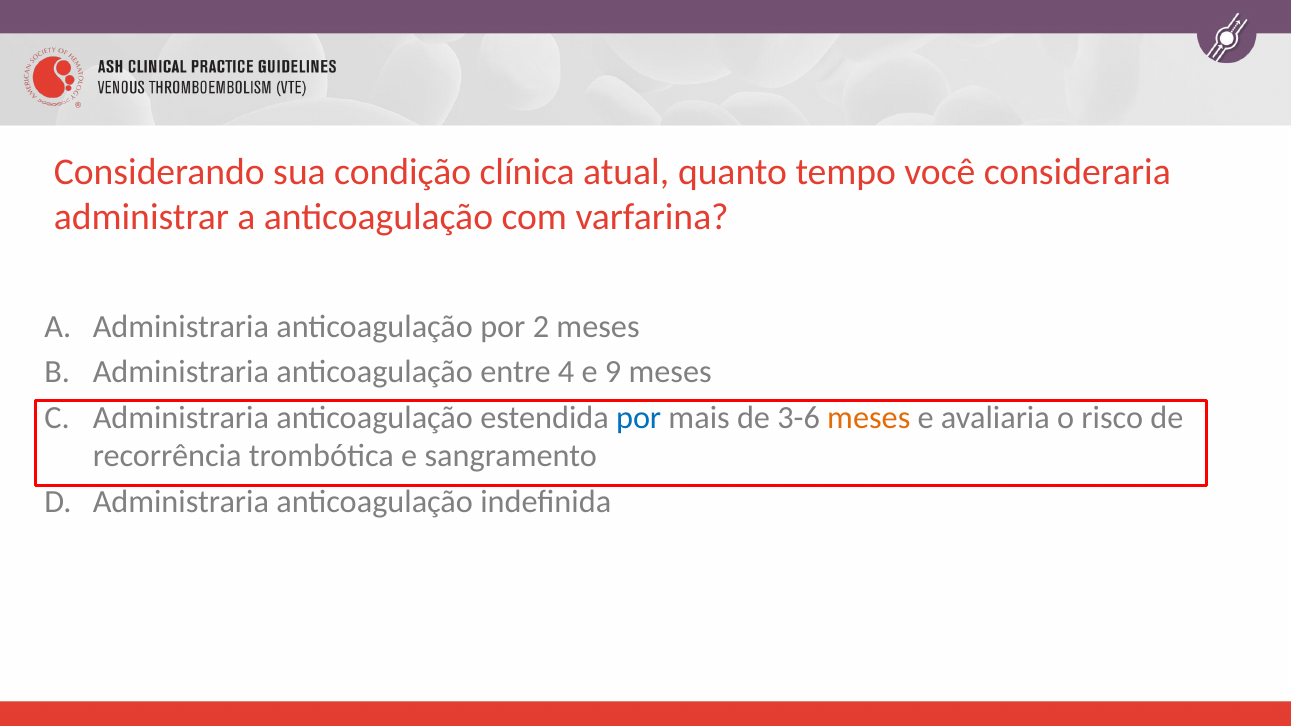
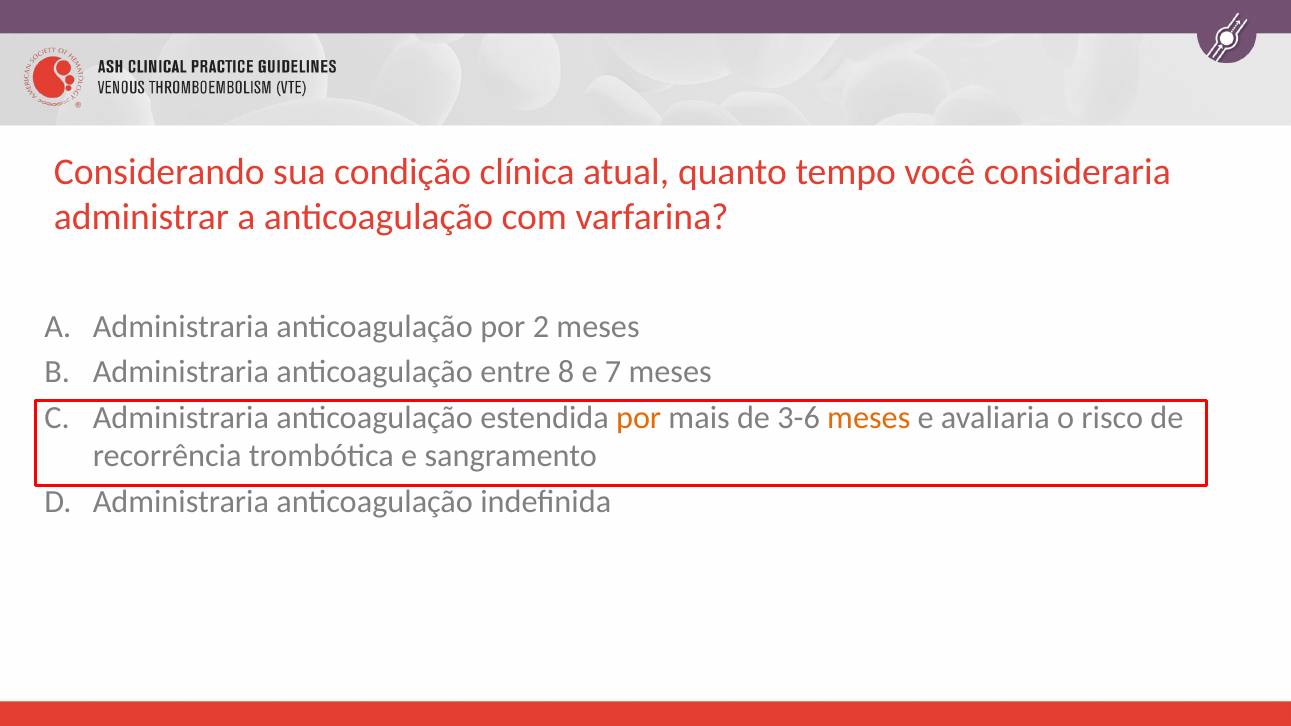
4: 4 -> 8
9: 9 -> 7
por at (639, 418) colour: blue -> orange
